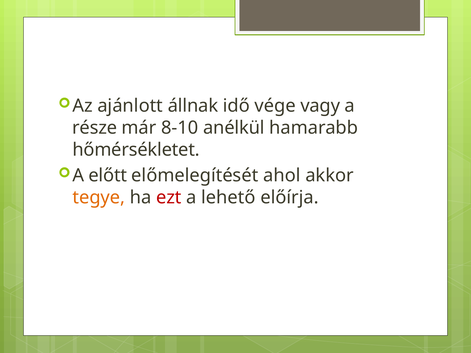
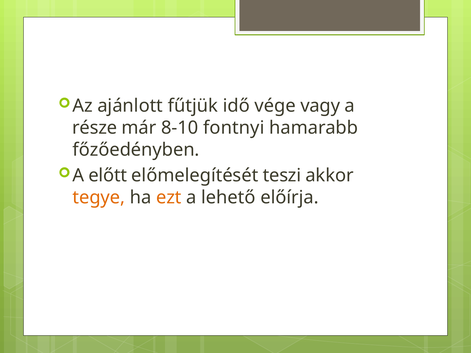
állnak: állnak -> fűtjük
anélkül: anélkül -> fontnyi
hőmérsékletet: hőmérsékletet -> főzőedényben
ahol: ahol -> teszi
ezt colour: red -> orange
